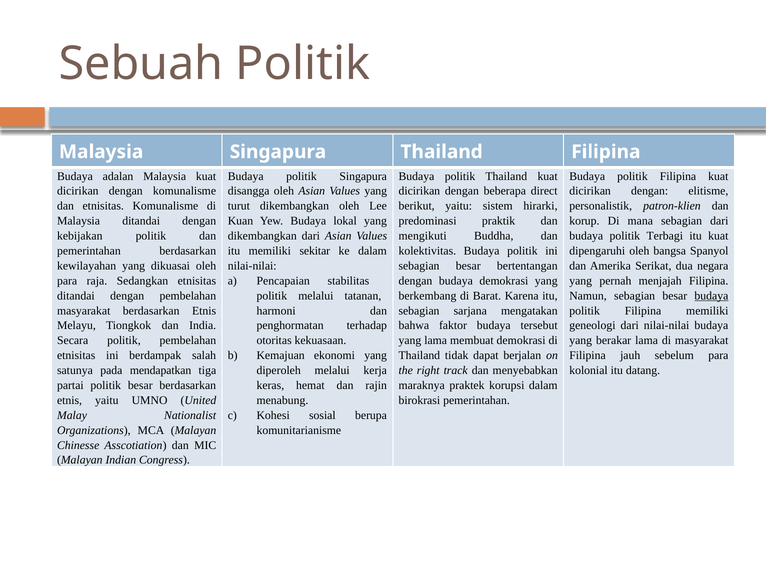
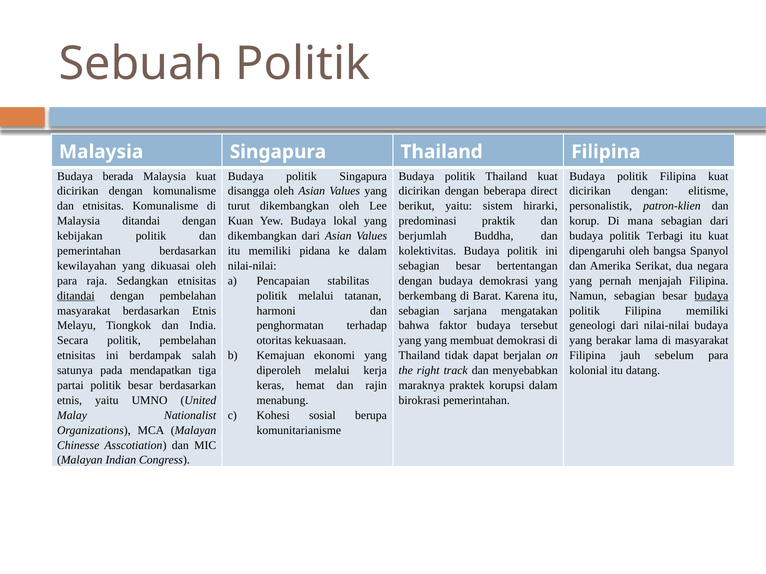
adalan: adalan -> berada
mengikuti: mengikuti -> berjumlah
sekitar: sekitar -> pidana
ditandai at (76, 296) underline: none -> present
yang lama: lama -> yang
